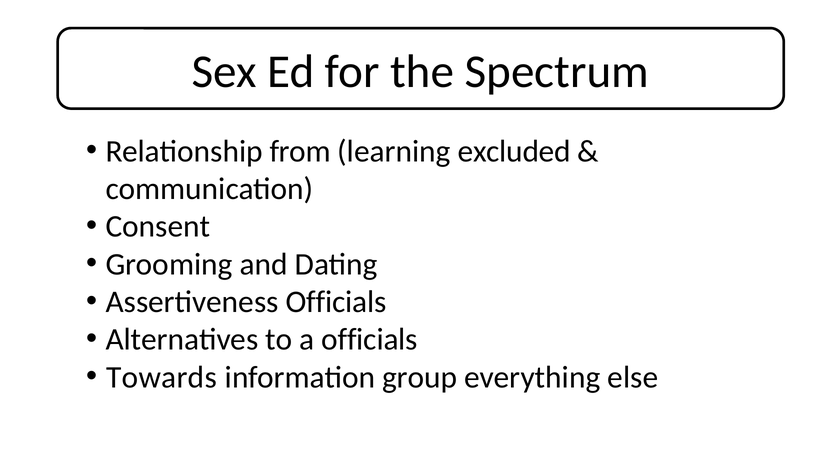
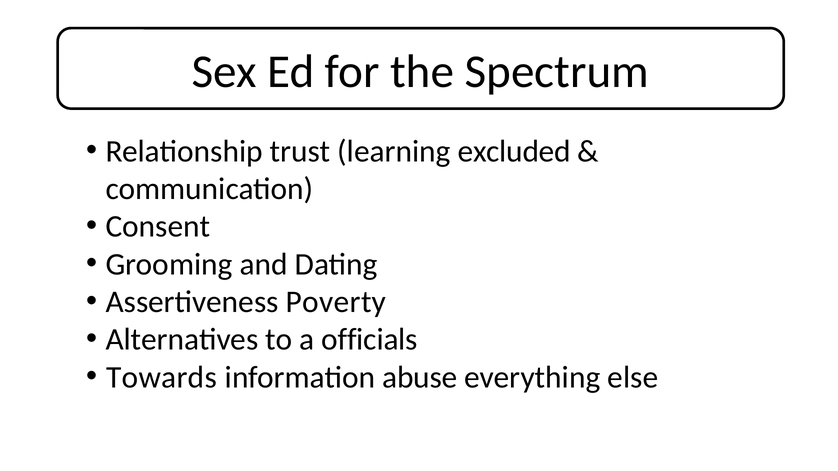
from: from -> trust
Assertiveness Officials: Officials -> Poverty
group: group -> abuse
